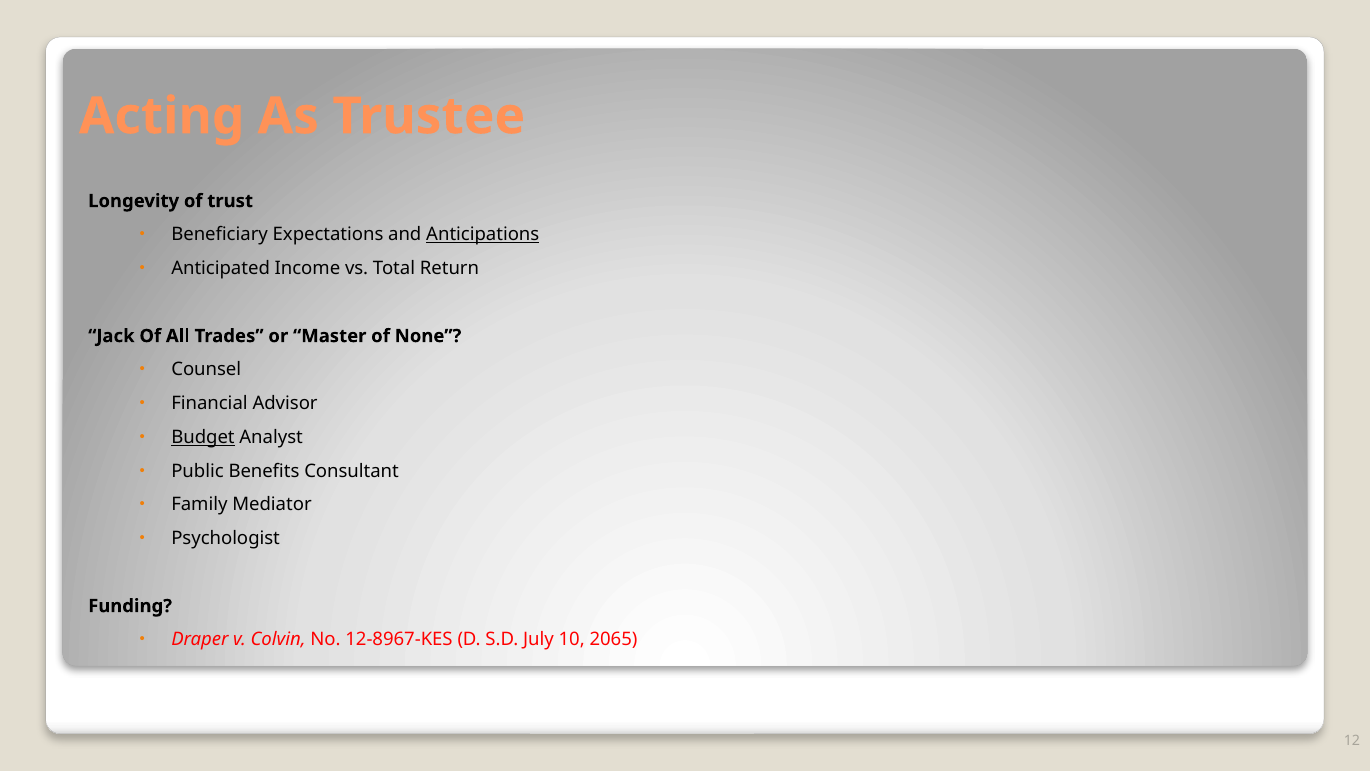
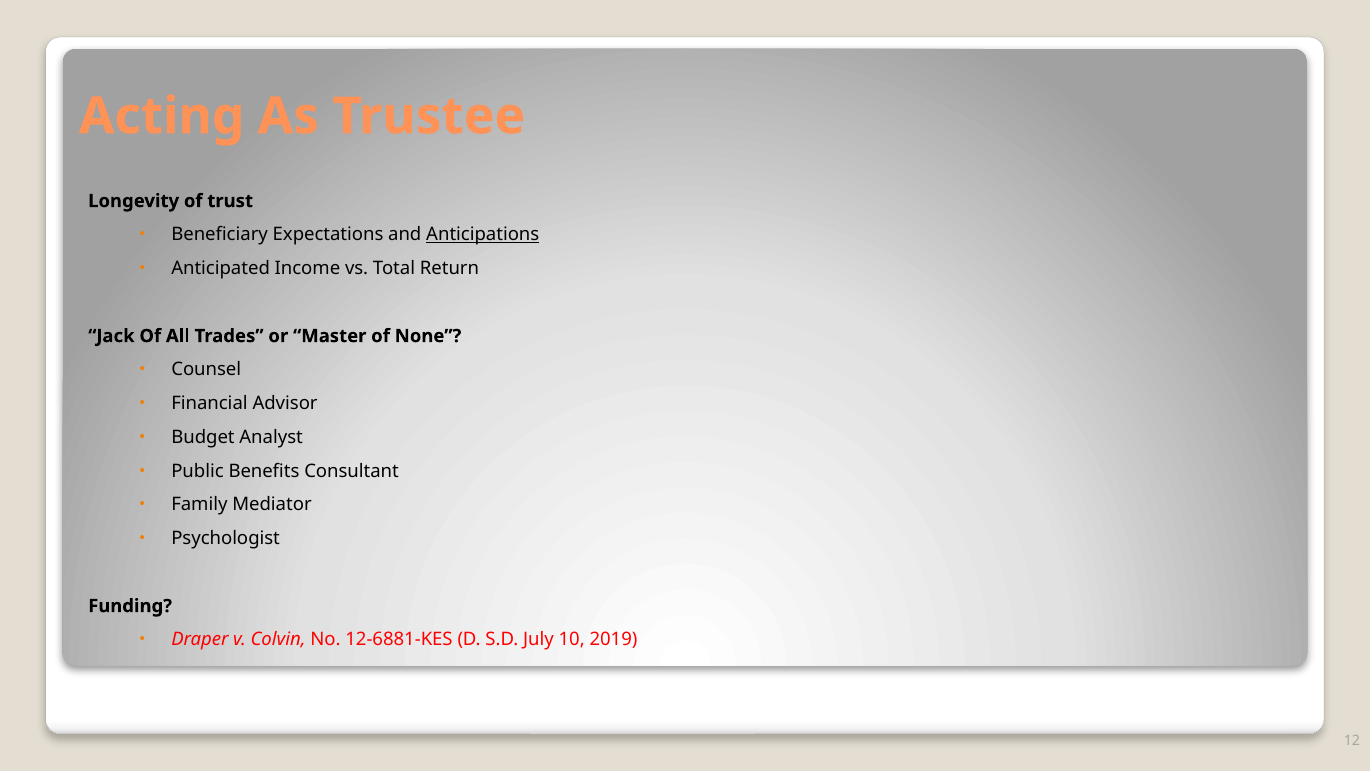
Budget underline: present -> none
12-8967-KES: 12-8967-KES -> 12-6881-KES
2065: 2065 -> 2019
